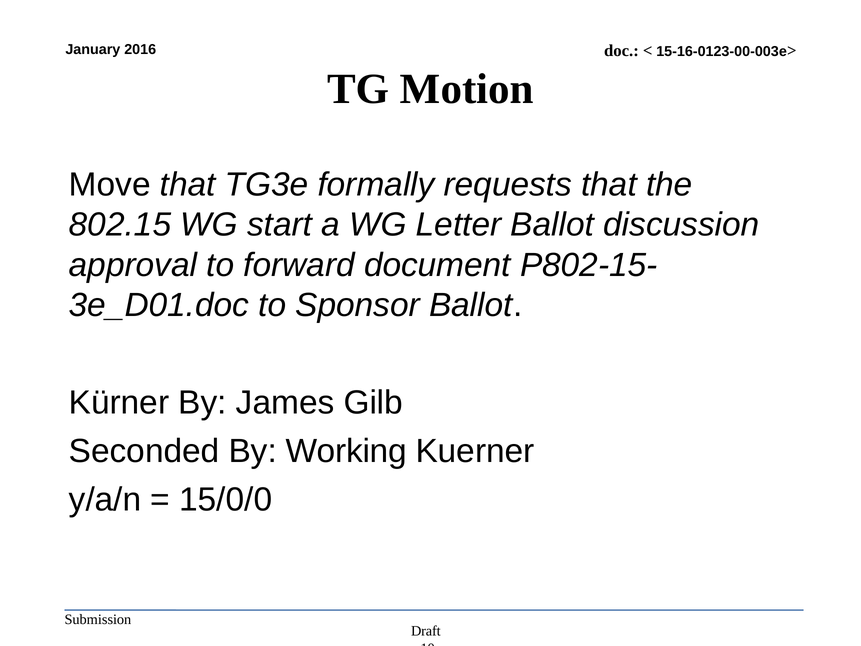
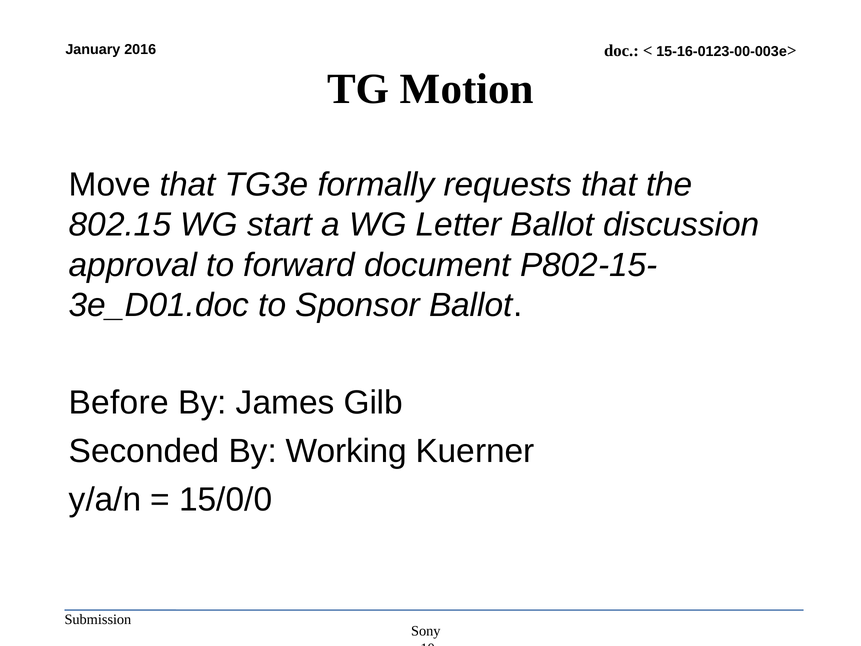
Kürner: Kürner -> Before
Draft: Draft -> Sony
